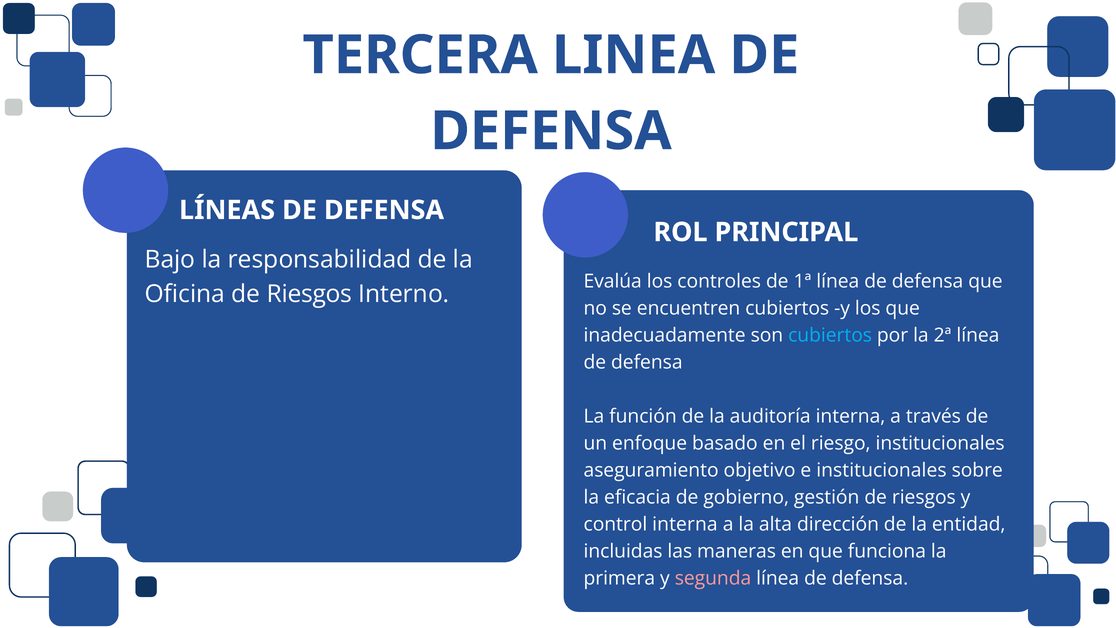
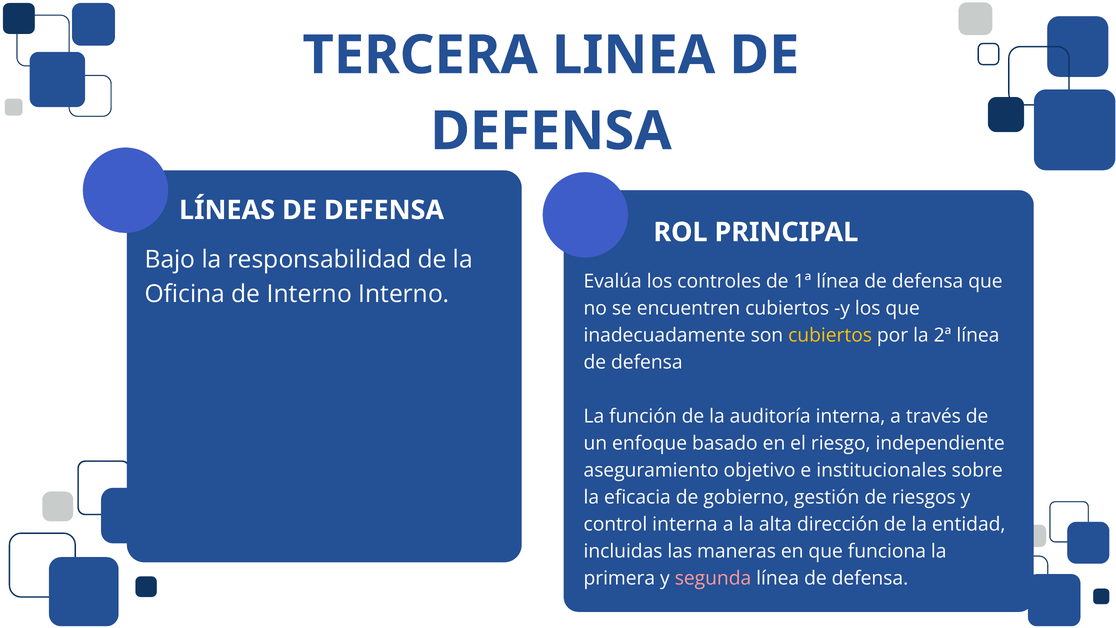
Oficina de Riesgos: Riesgos -> Interno
cubiertos at (830, 335) colour: light blue -> yellow
riesgo institucionales: institucionales -> independiente
